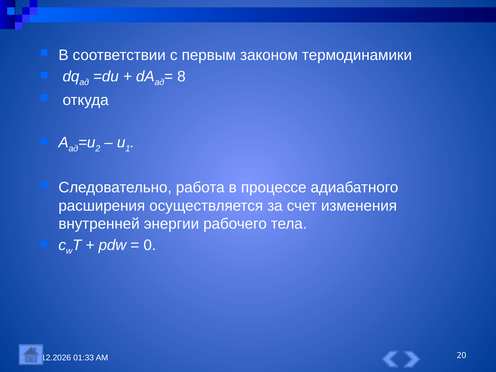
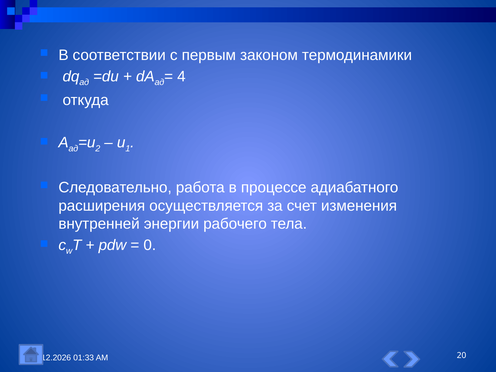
8: 8 -> 4
